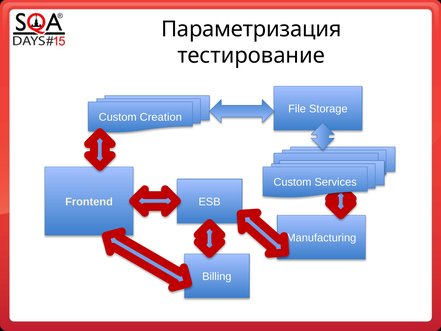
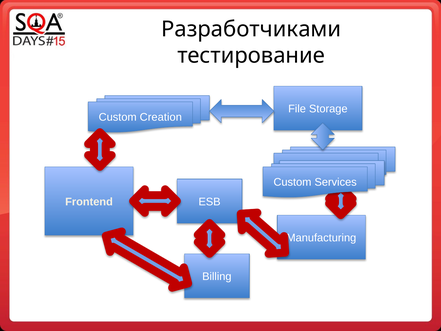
Параметризация: Параметризация -> Разработчиками
